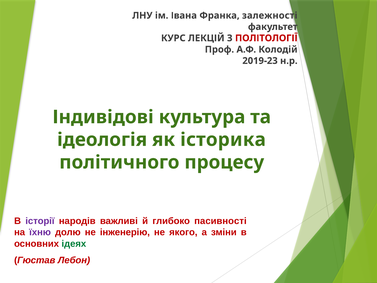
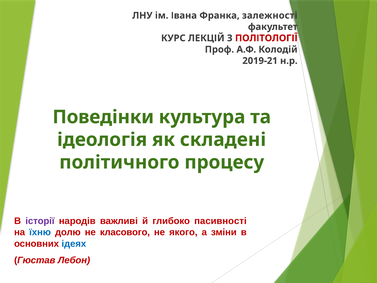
2019-23: 2019-23 -> 2019-21
Індивідові: Індивідові -> Поведінки
історика: історика -> складені
їхню colour: purple -> blue
інженерію: інженерію -> класового
ідеях colour: green -> blue
